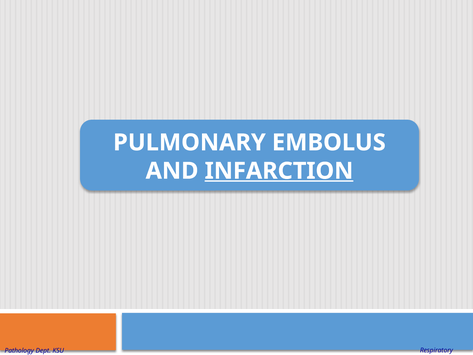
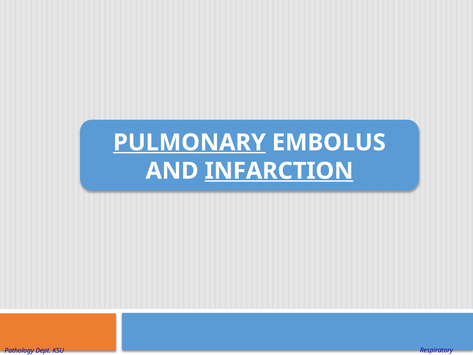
PULMONARY underline: none -> present
